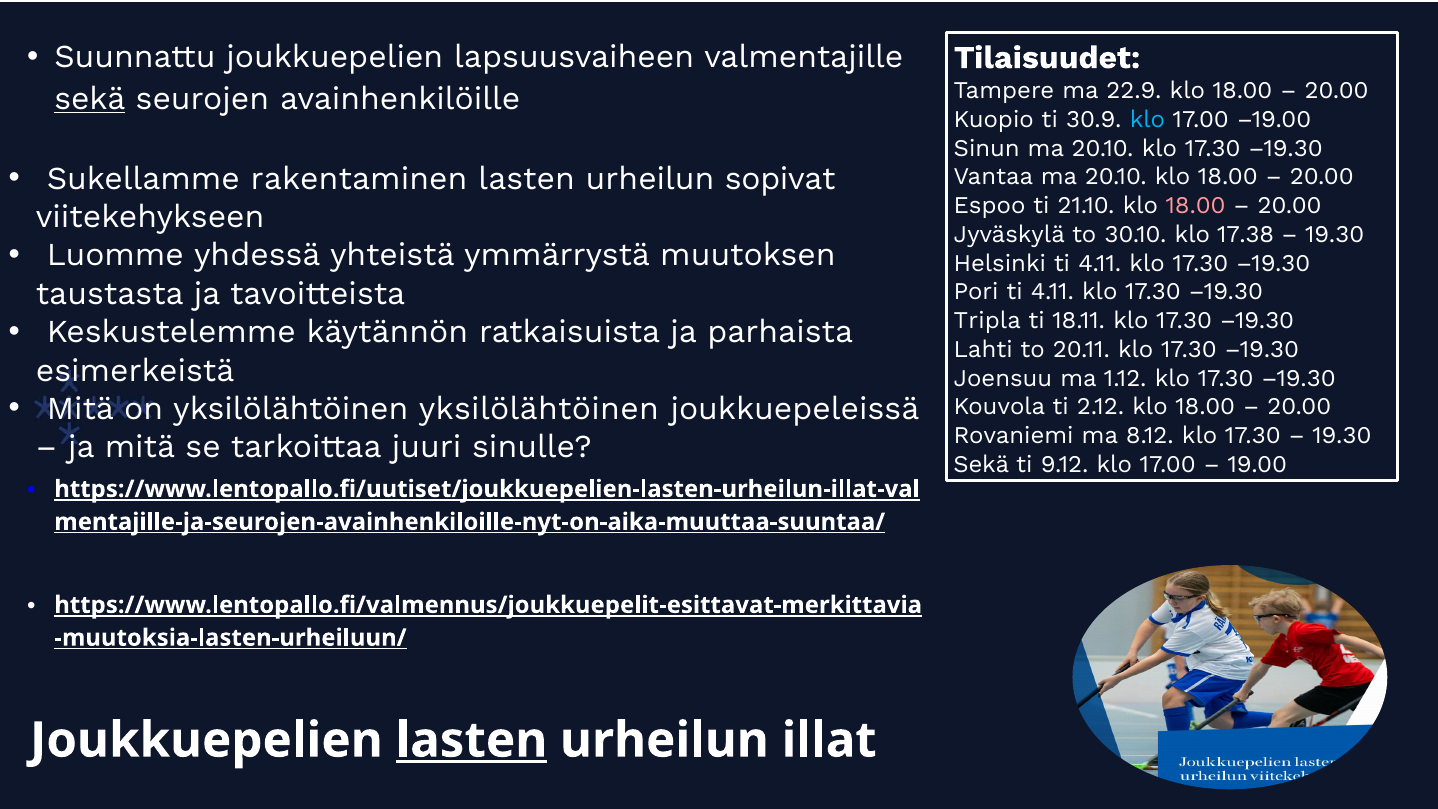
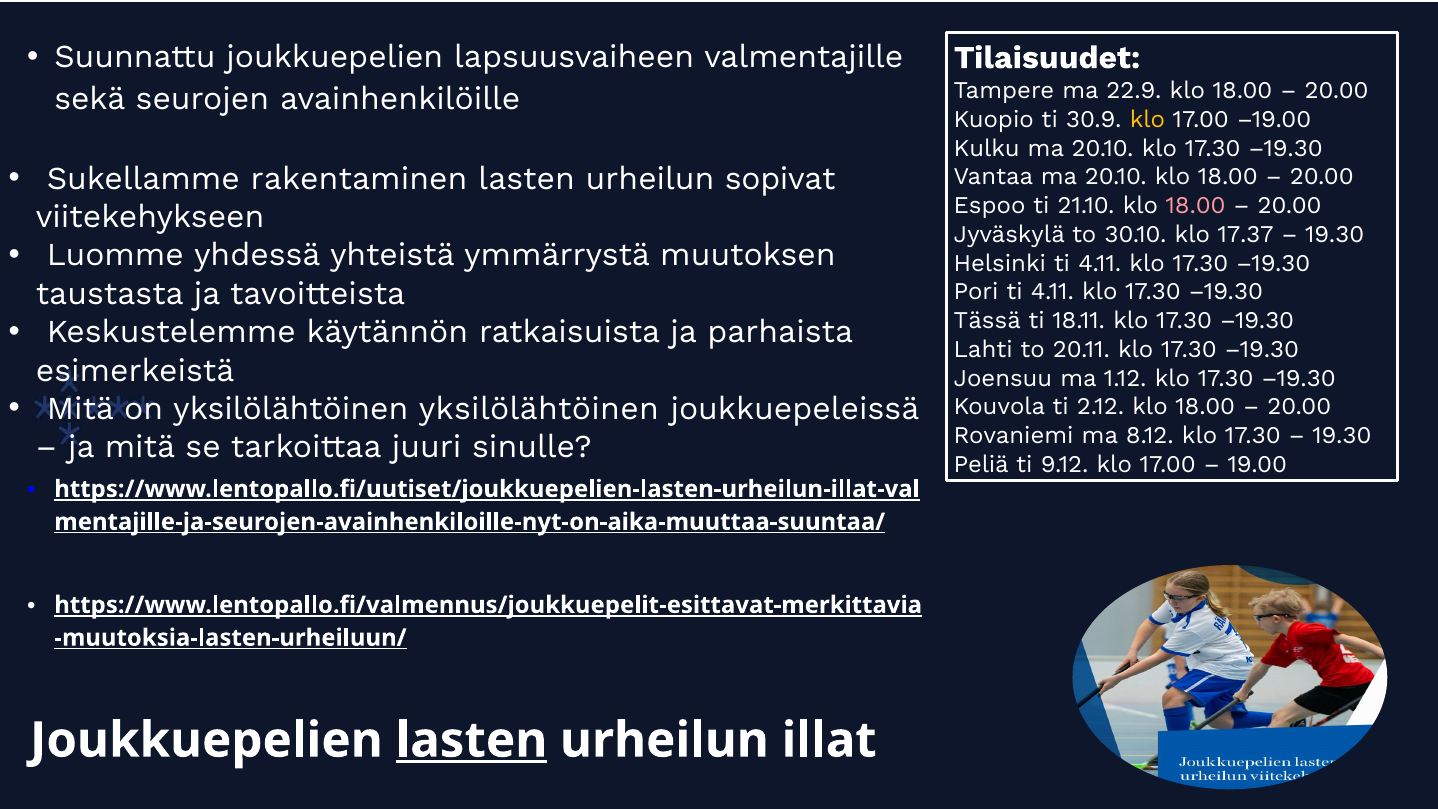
sekä at (90, 99) underline: present -> none
klo at (1147, 119) colour: light blue -> yellow
Sinun: Sinun -> Kulku
17.38: 17.38 -> 17.37
Tripla: Tripla -> Tässä
Sekä at (981, 464): Sekä -> Peliä
